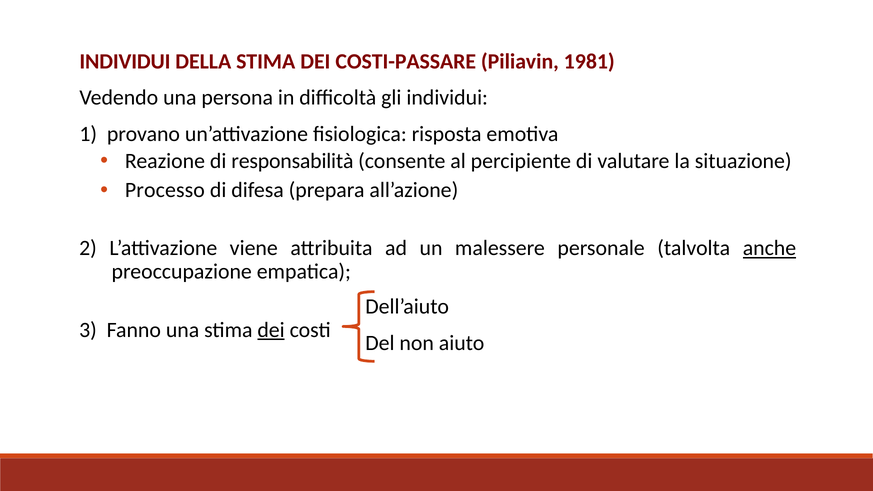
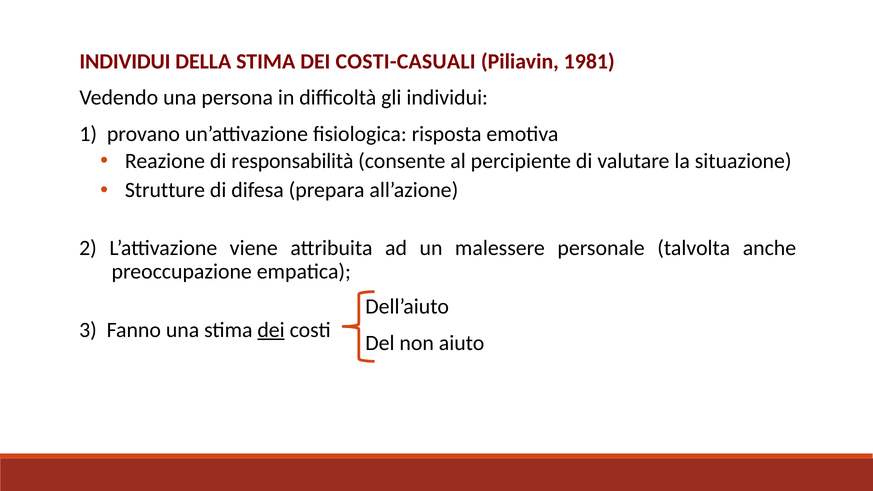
COSTI-PASSARE: COSTI-PASSARE -> COSTI-CASUALI
Processo: Processo -> Strutture
anche underline: present -> none
